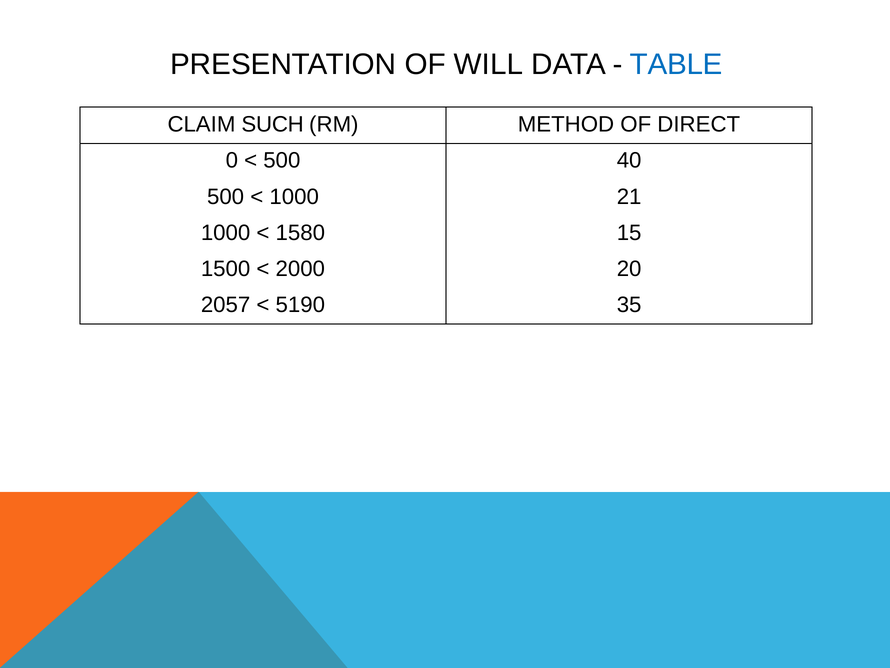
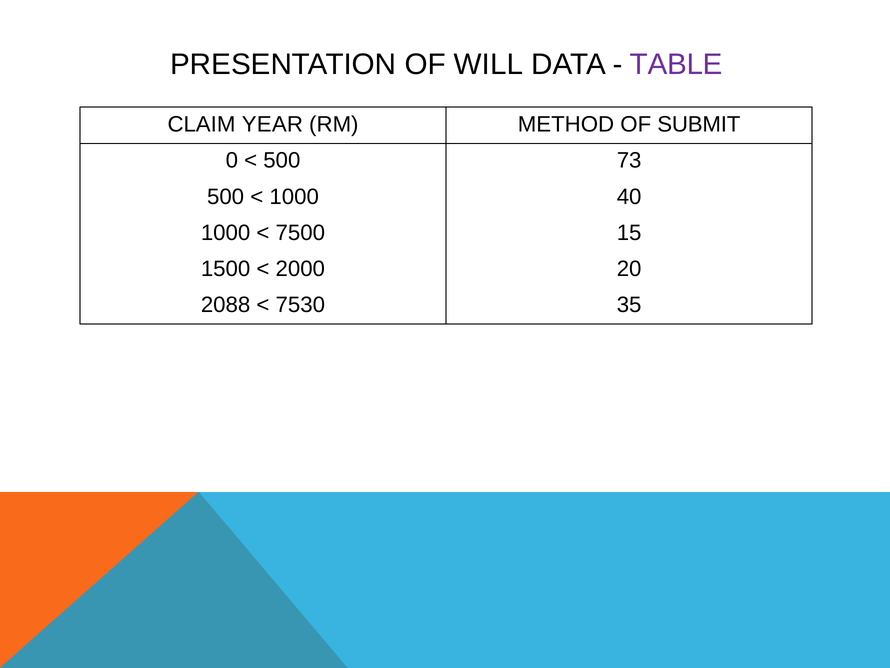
TABLE colour: blue -> purple
SUCH: SUCH -> YEAR
DIRECT: DIRECT -> SUBMIT
40: 40 -> 73
21: 21 -> 40
1580: 1580 -> 7500
2057: 2057 -> 2088
5190: 5190 -> 7530
